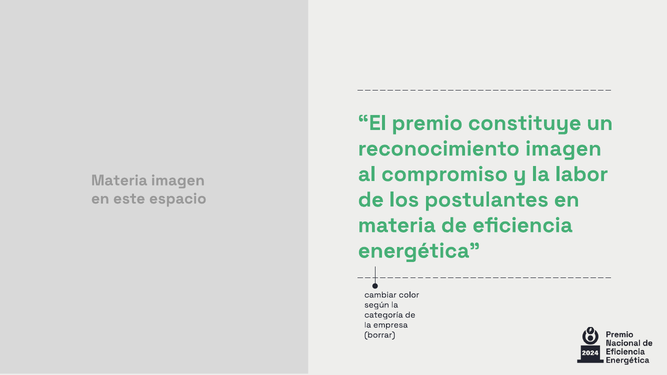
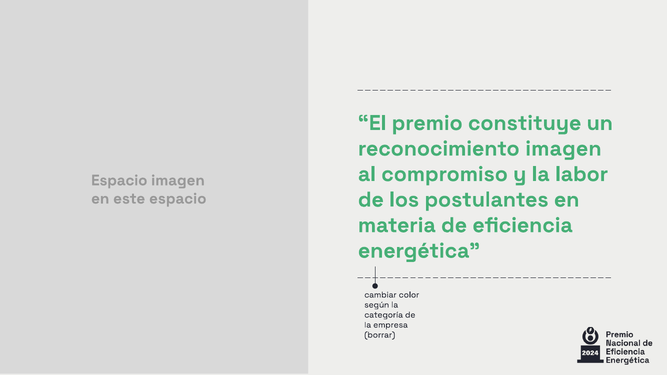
Materia at (119, 180): Materia -> Espacio
